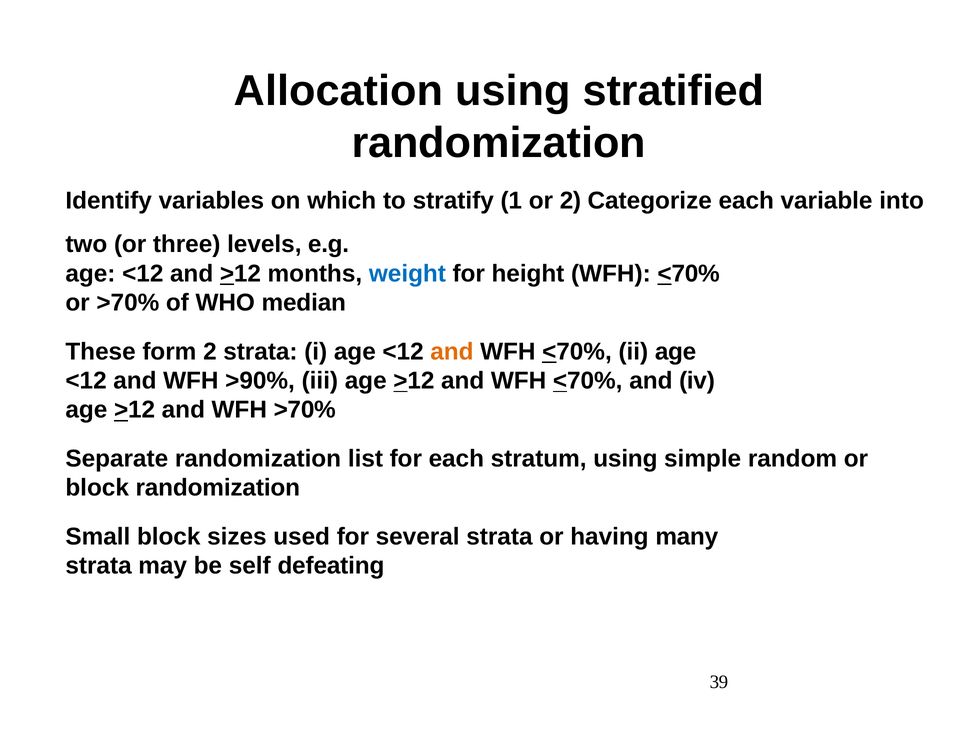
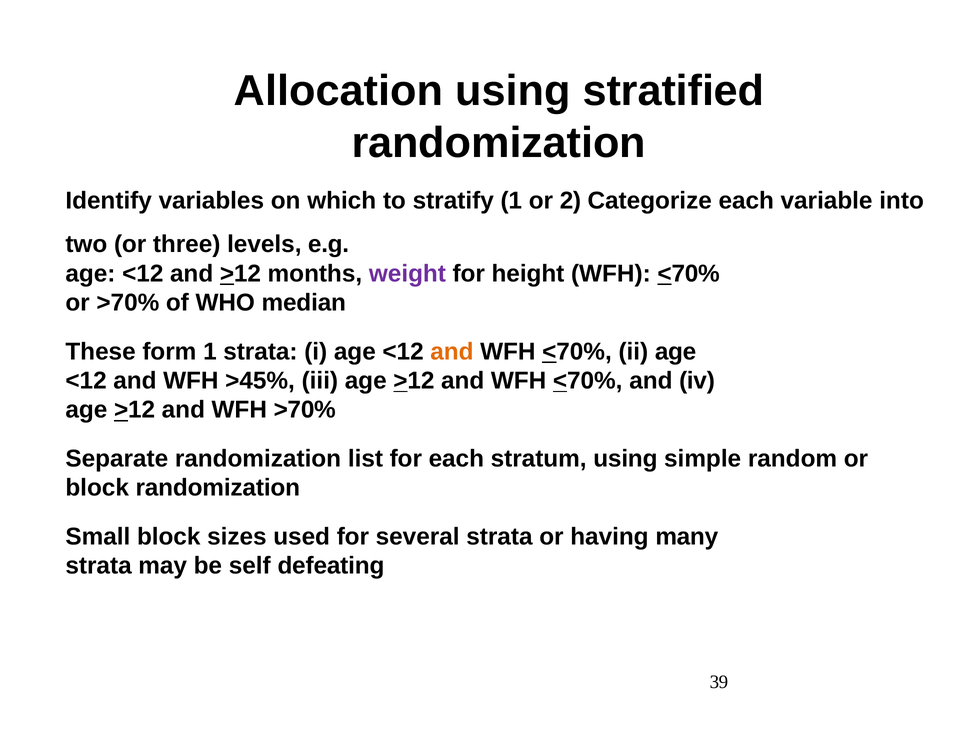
weight colour: blue -> purple
form 2: 2 -> 1
>90%: >90% -> >45%
